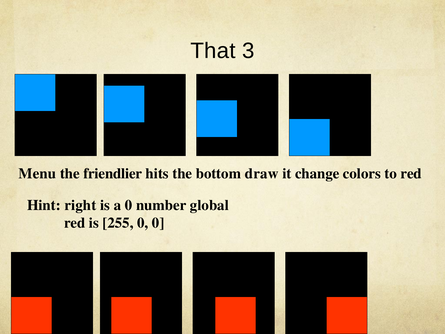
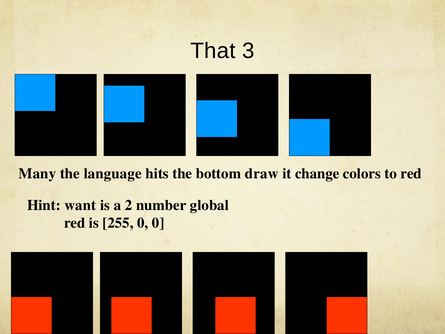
Menu: Menu -> Many
friendlier: friendlier -> language
right: right -> want
a 0: 0 -> 2
